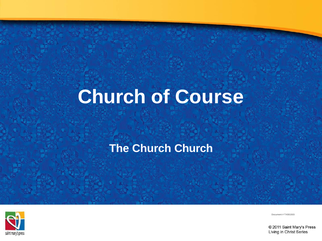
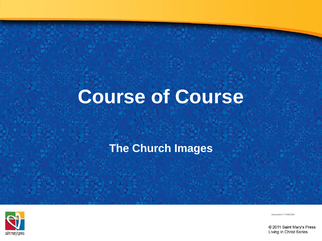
Church at (112, 97): Church -> Course
Church Church: Church -> Images
